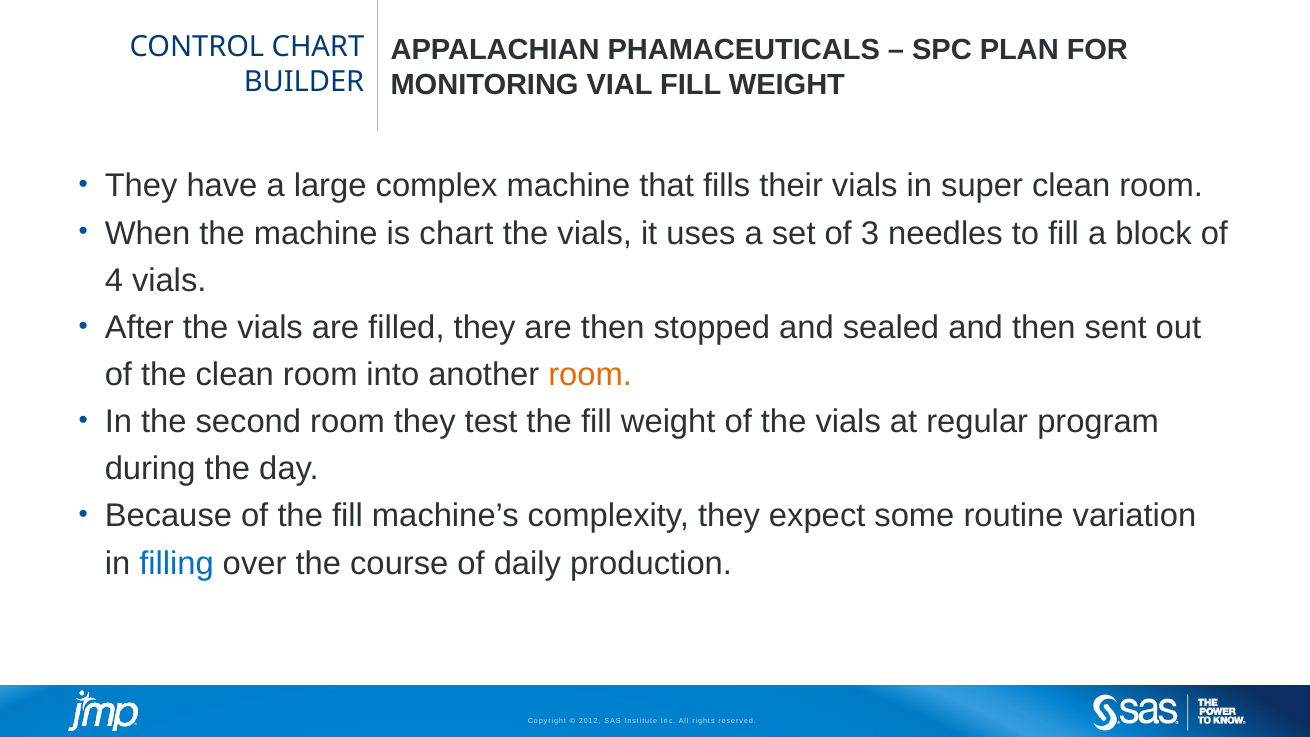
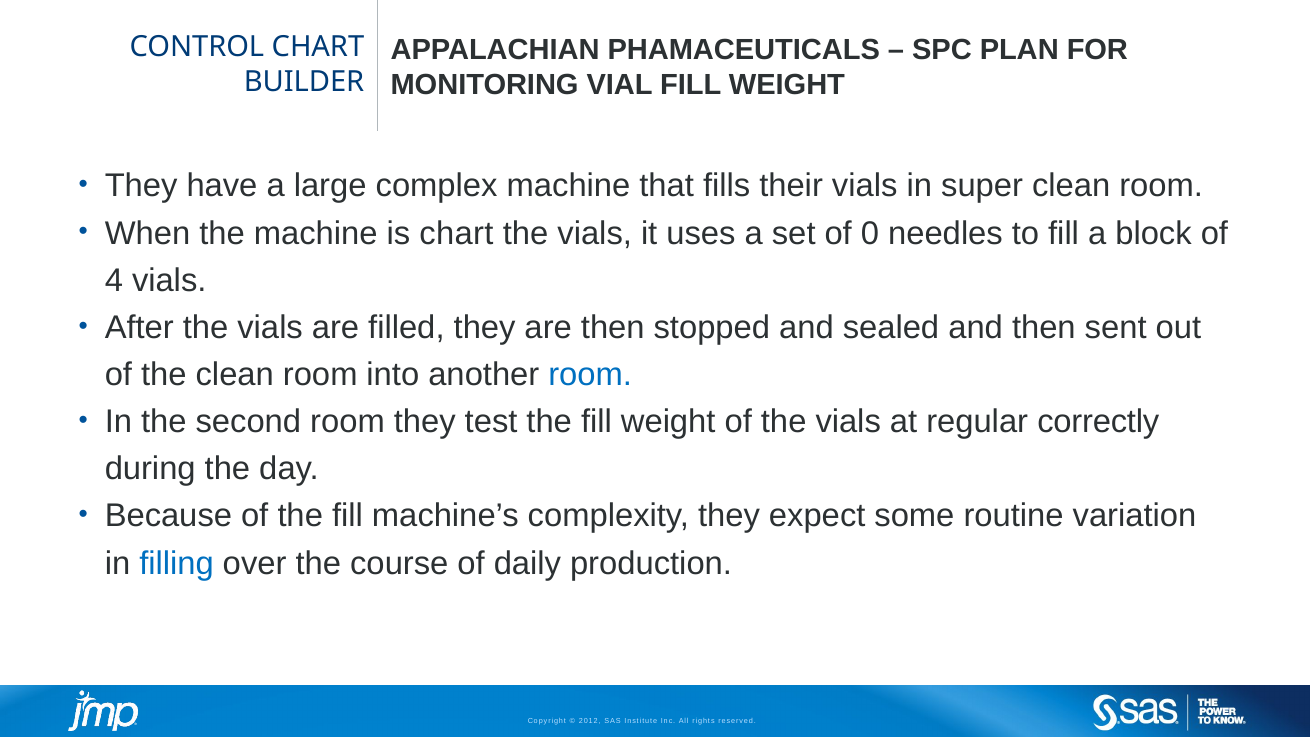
3: 3 -> 0
room at (590, 375) colour: orange -> blue
program: program -> correctly
